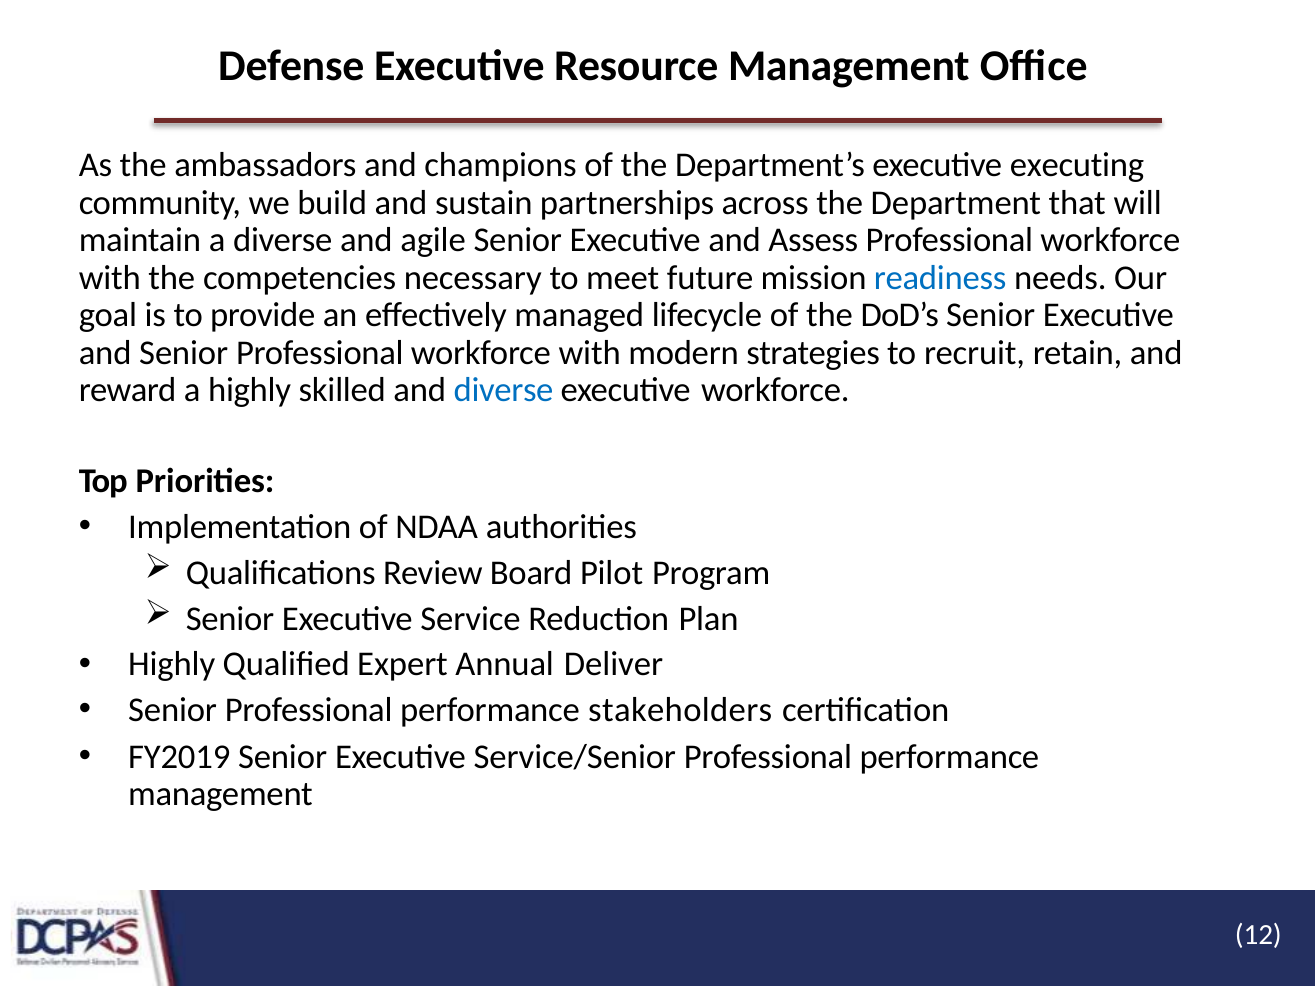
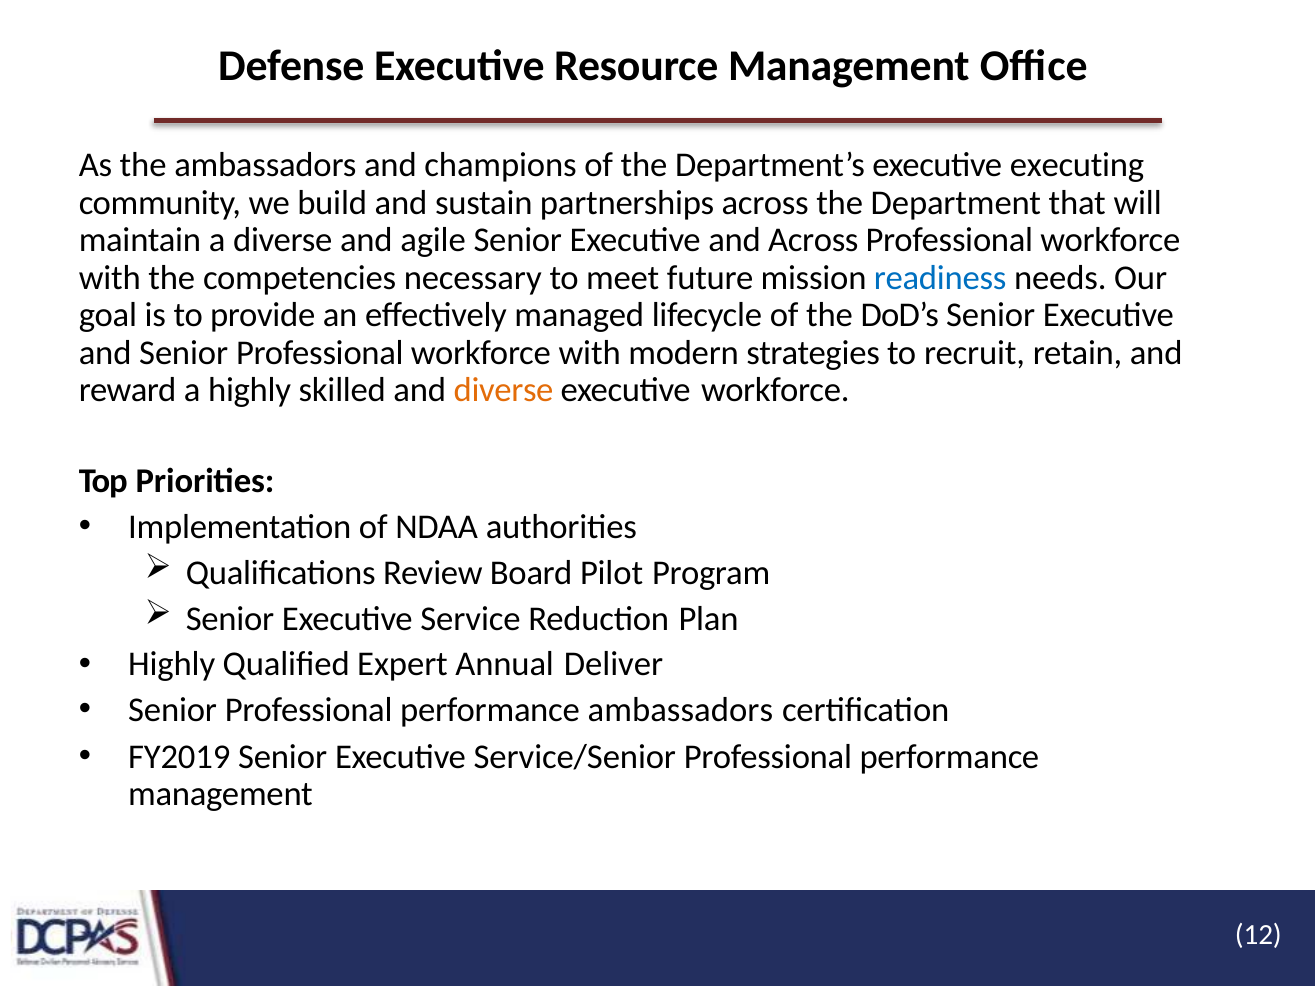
and Assess: Assess -> Across
diverse at (504, 390) colour: blue -> orange
performance stakeholders: stakeholders -> ambassadors
